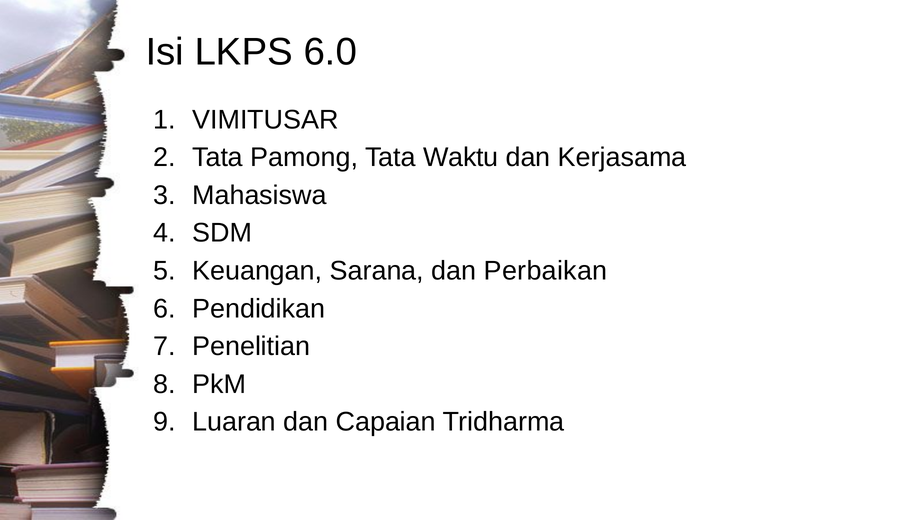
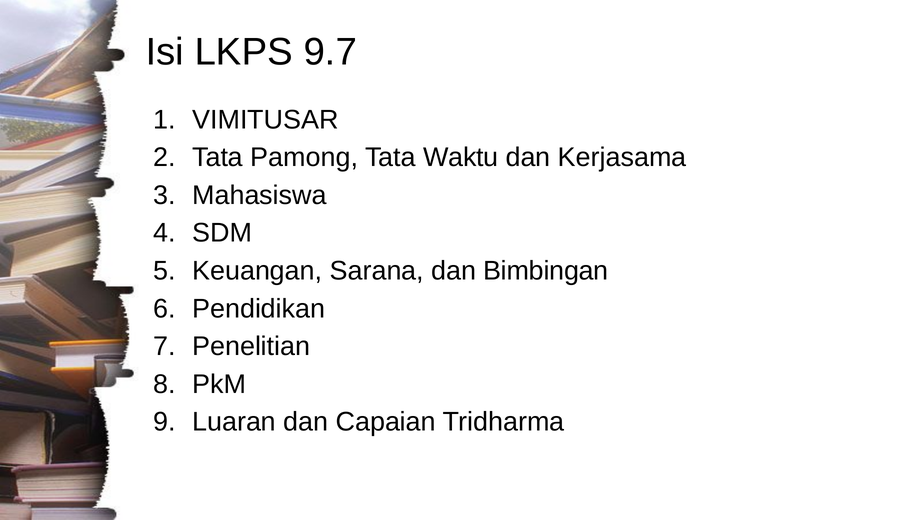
6.0: 6.0 -> 9.7
Perbaikan: Perbaikan -> Bimbingan
